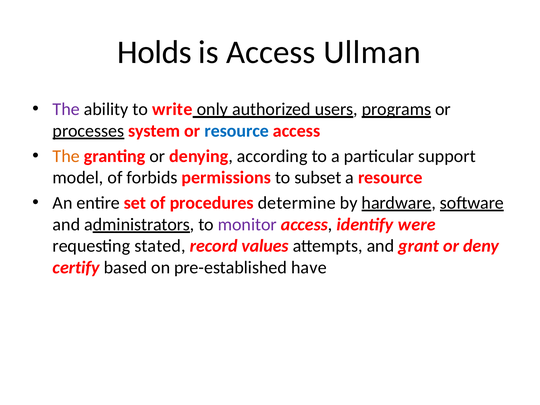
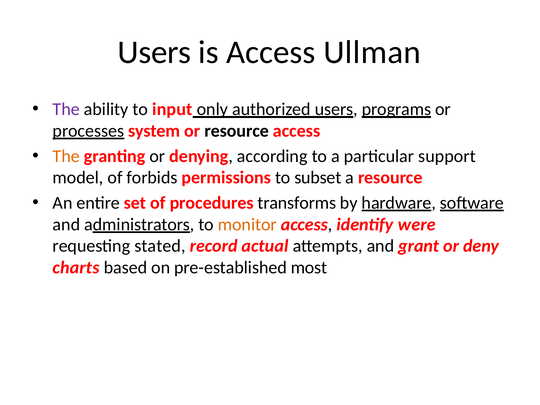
Holds at (154, 52): Holds -> Users
write: write -> input
resource at (237, 131) colour: blue -> black
determine: determine -> transforms
monitor colour: purple -> orange
values: values -> actual
certify: certify -> charts
have: have -> most
